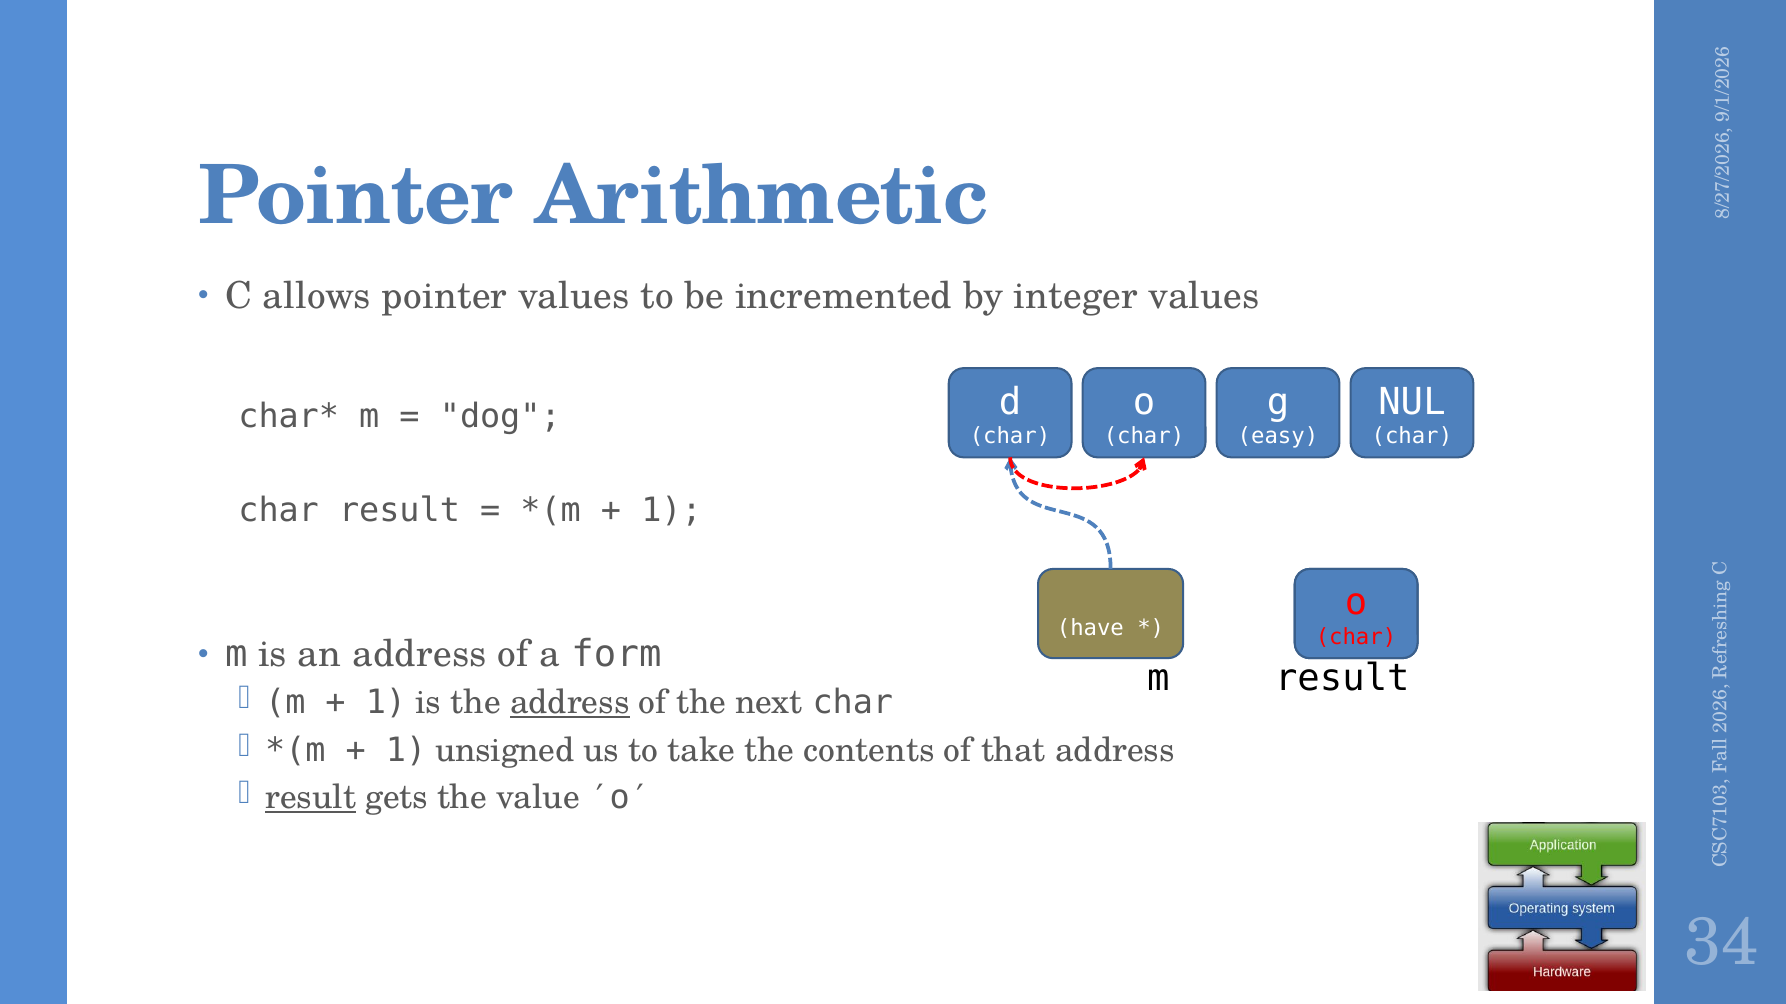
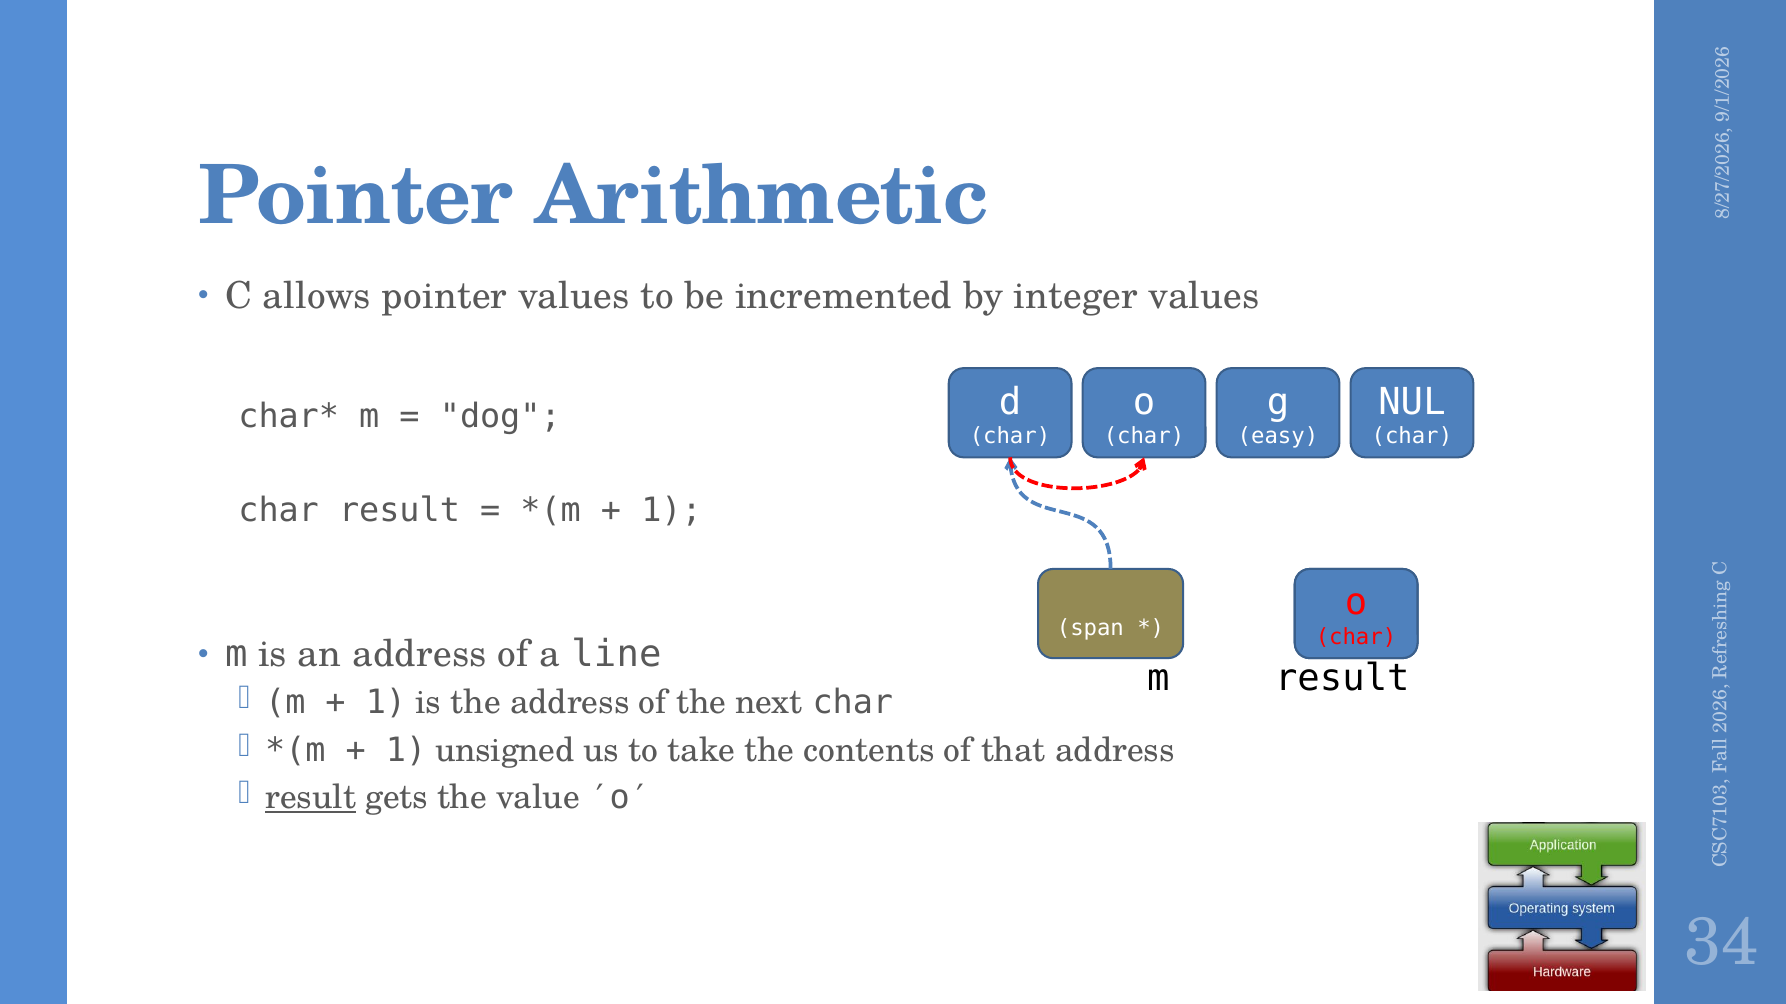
have: have -> span
form: form -> line
address at (570, 703) underline: present -> none
